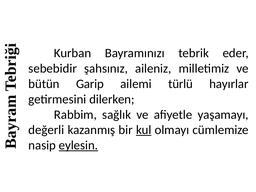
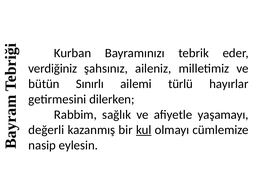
sebebidir: sebebidir -> verdiğiniz
Garip: Garip -> Sınırlı
eylesin underline: present -> none
